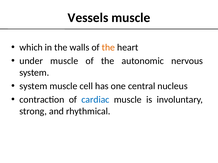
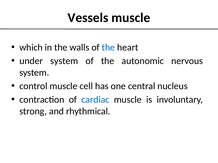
the at (108, 48) colour: orange -> blue
under muscle: muscle -> system
system at (33, 86): system -> control
